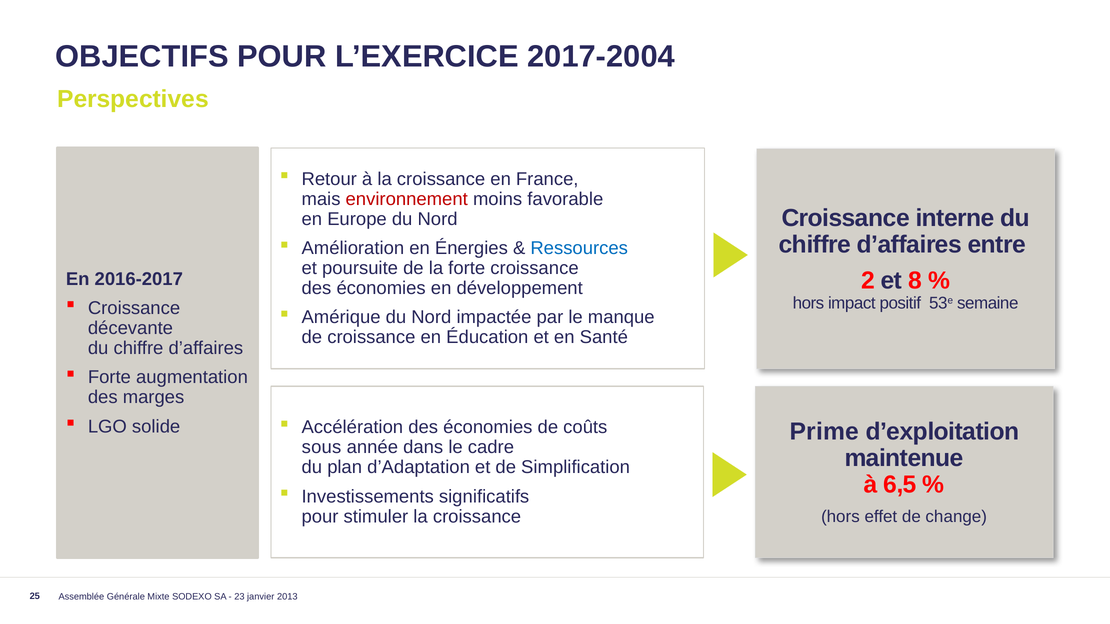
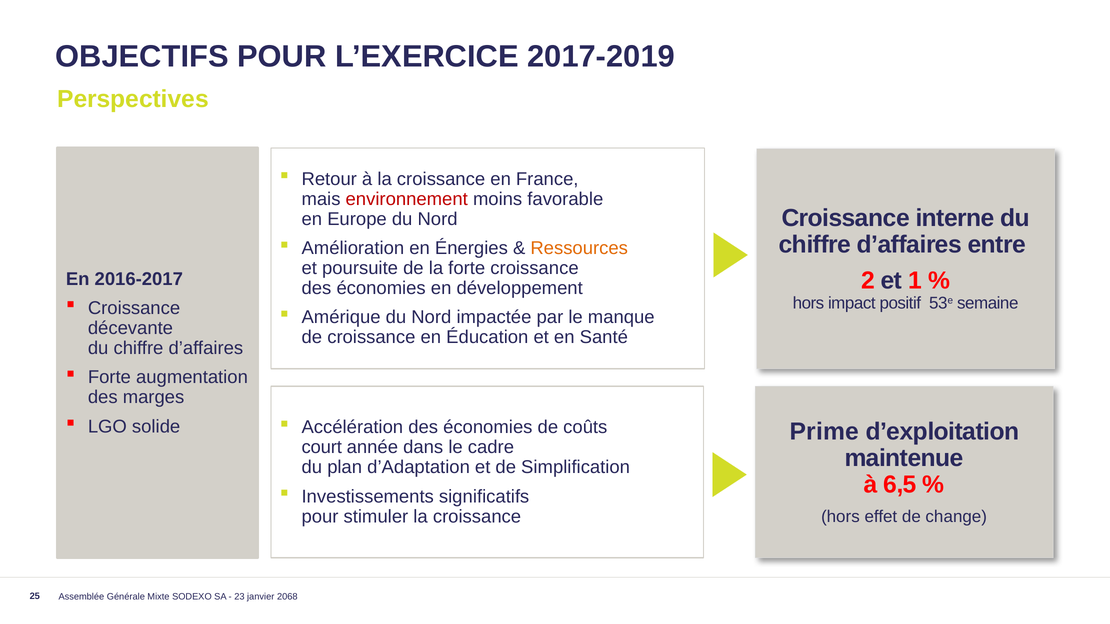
2017-2004: 2017-2004 -> 2017-2019
Ressources colour: blue -> orange
8: 8 -> 1
sous: sous -> court
2013: 2013 -> 2068
